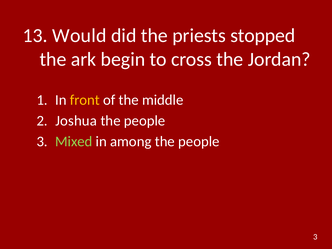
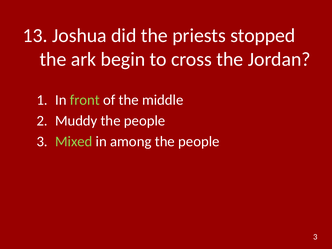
Would: Would -> Joshua
front colour: yellow -> light green
Joshua: Joshua -> Muddy
